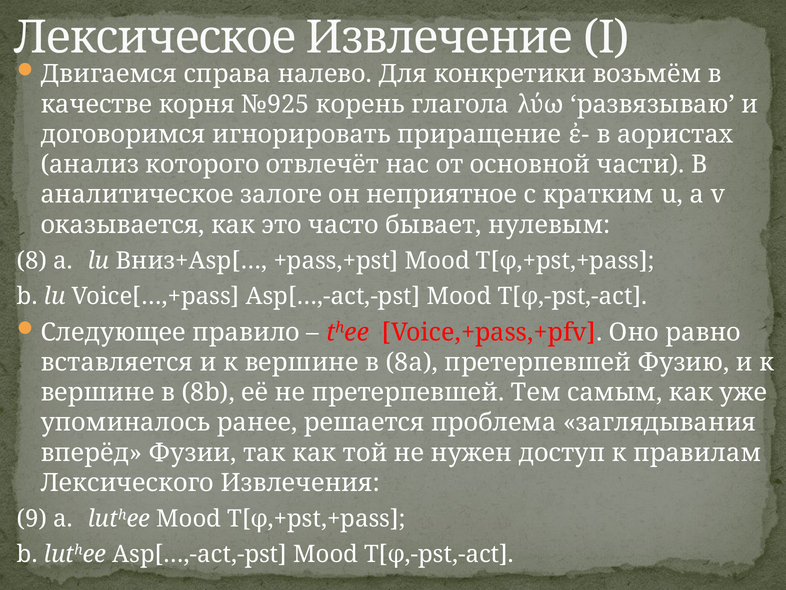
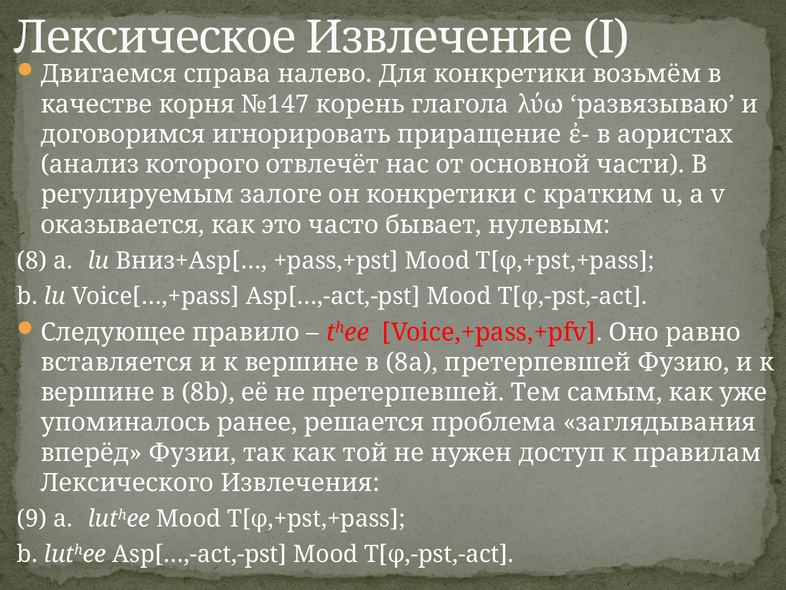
№925: №925 -> №147
аналитическое: аналитическое -> регулируемым
он неприятное: неприятное -> конкретики
